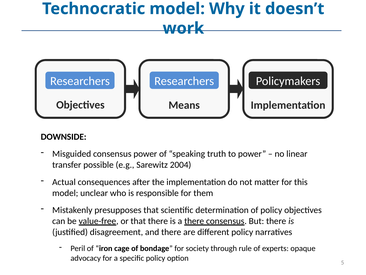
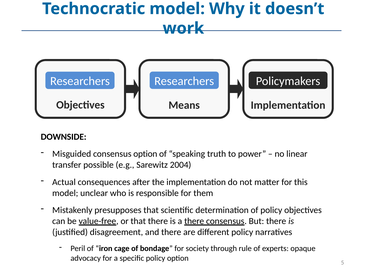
consensus power: power -> option
